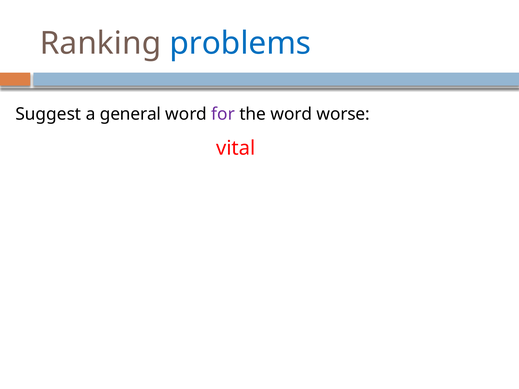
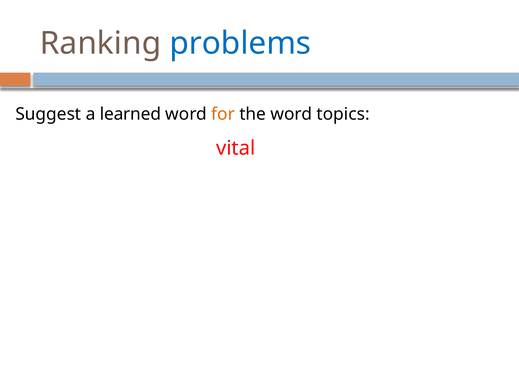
general: general -> learned
for colour: purple -> orange
worse: worse -> topics
